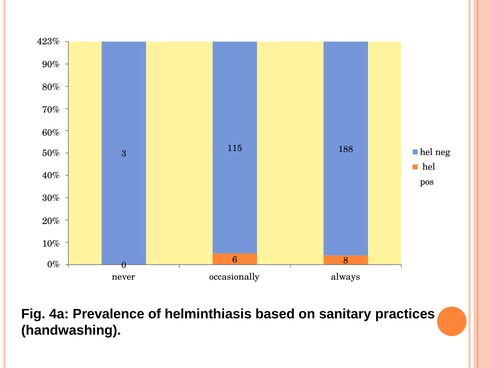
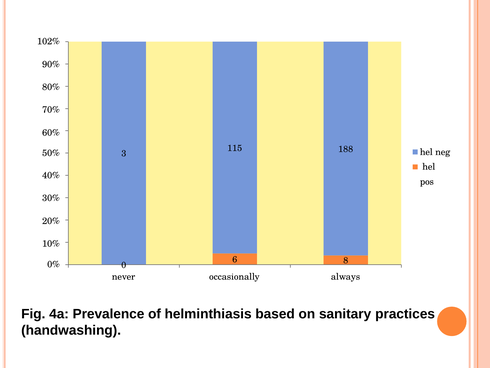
423%: 423% -> 102%
